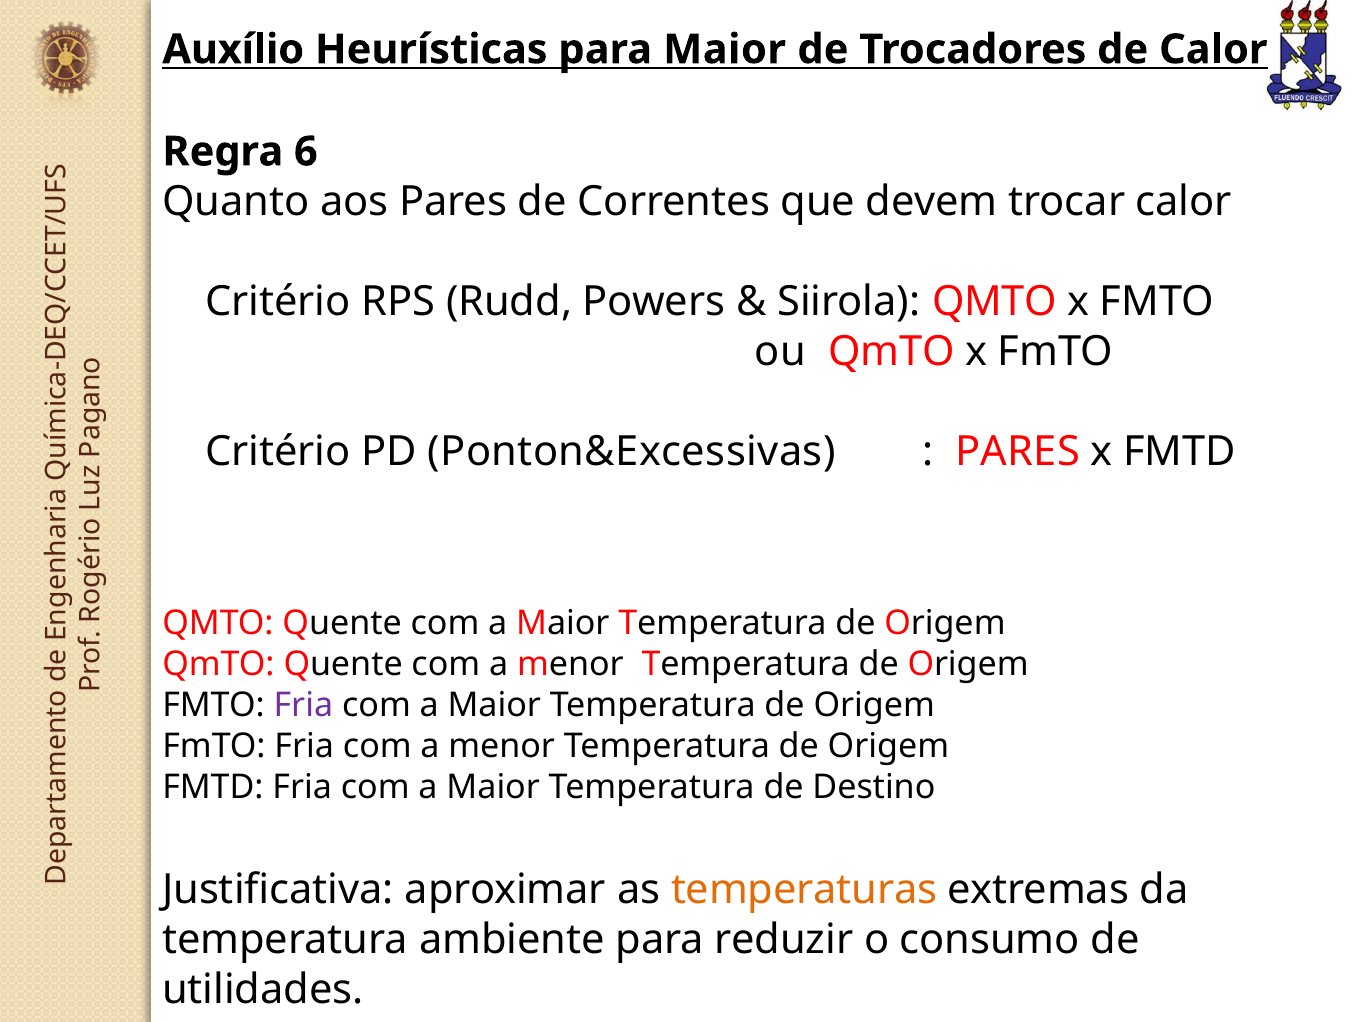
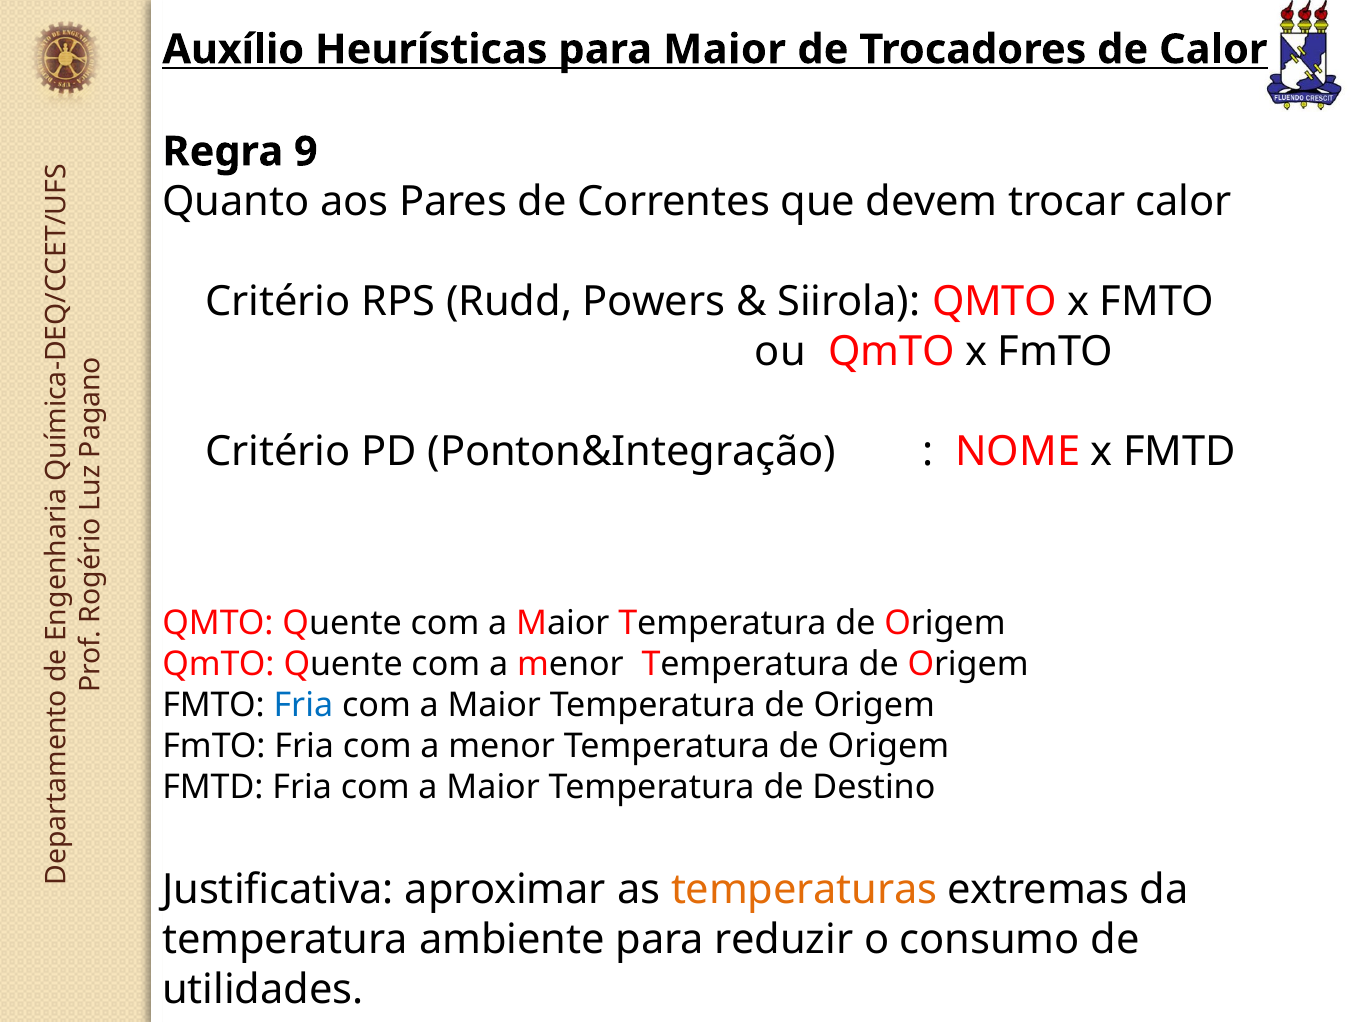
6: 6 -> 9
Ponton&Excessivas: Ponton&Excessivas -> Ponton&Integração
PARES at (1018, 451): PARES -> NOME
Fria at (303, 705) colour: purple -> blue
